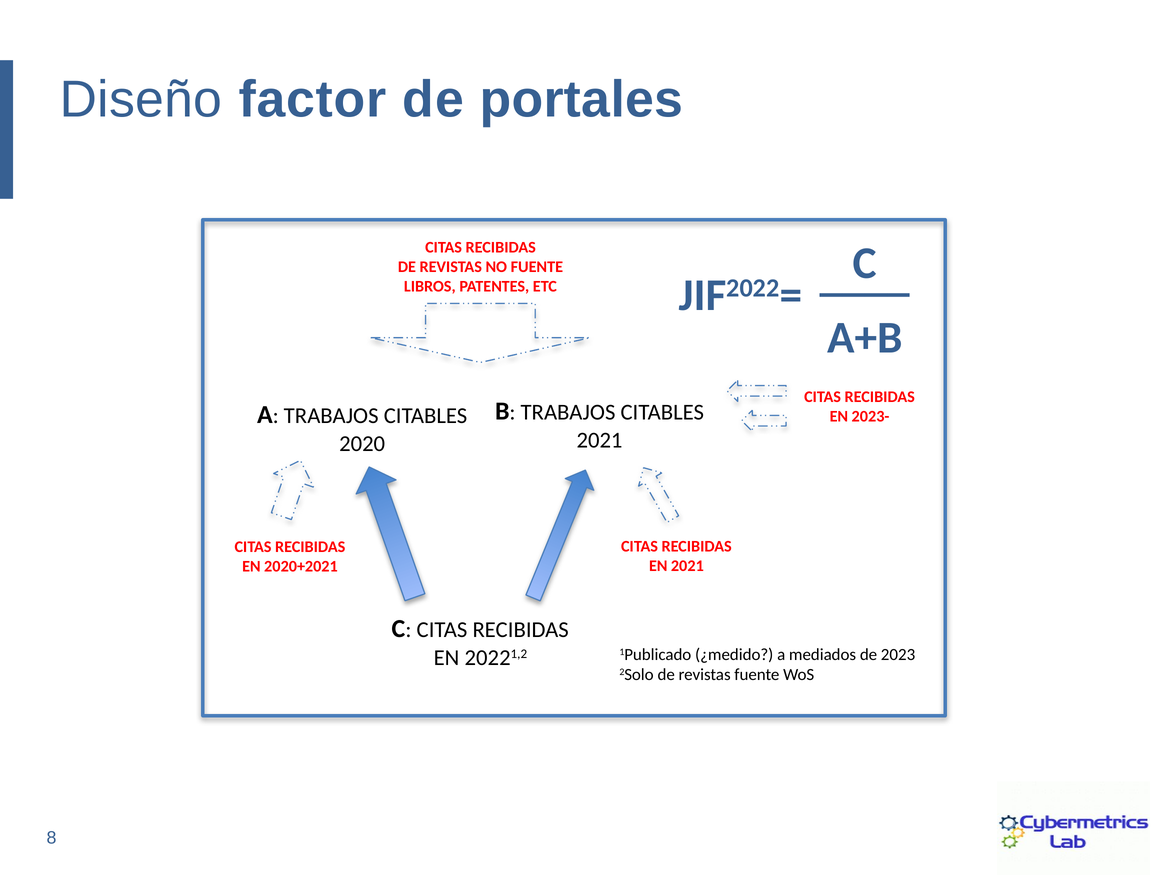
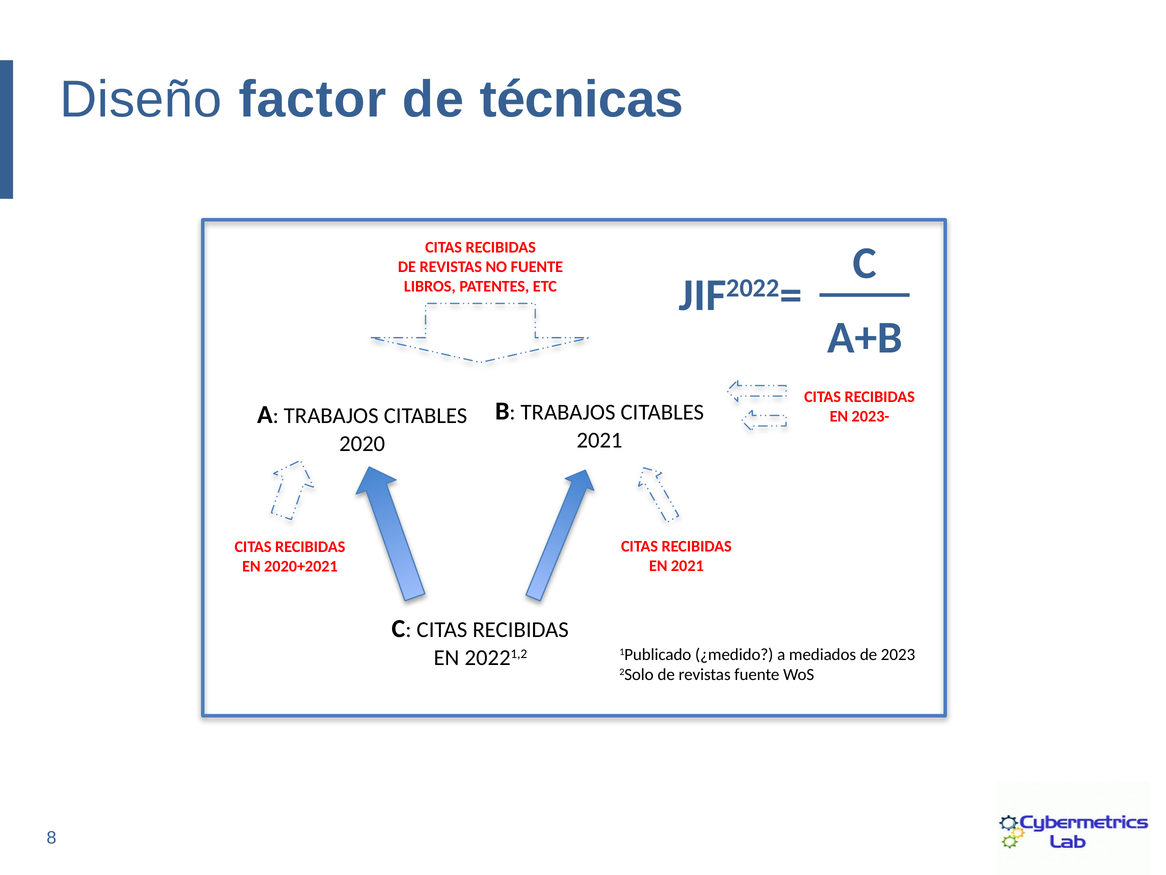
portales: portales -> técnicas
